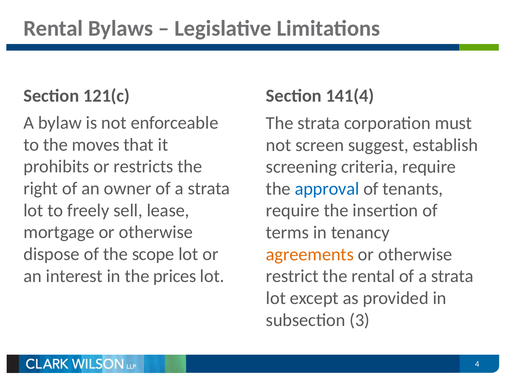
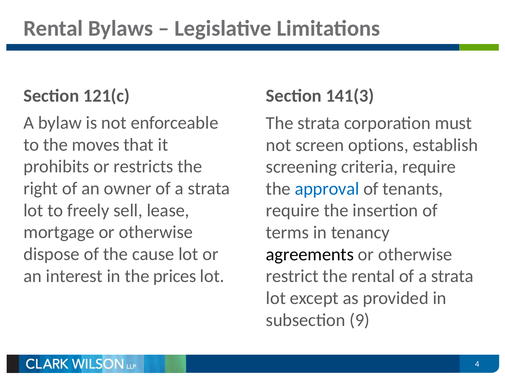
141(4: 141(4 -> 141(3
suggest: suggest -> options
scope: scope -> cause
agreements colour: orange -> black
3: 3 -> 9
